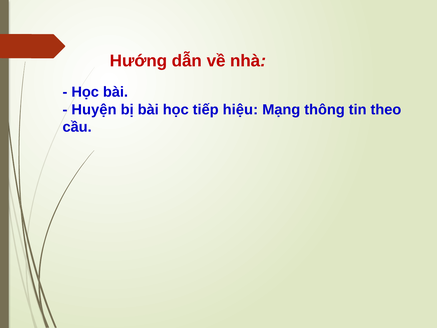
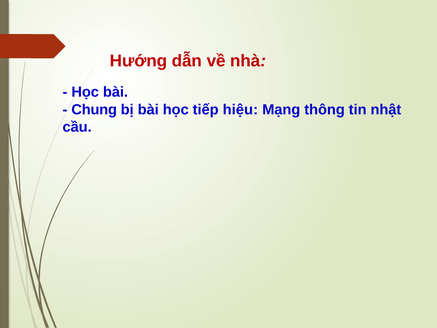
Huyện: Huyện -> Chung
theo: theo -> nhật
